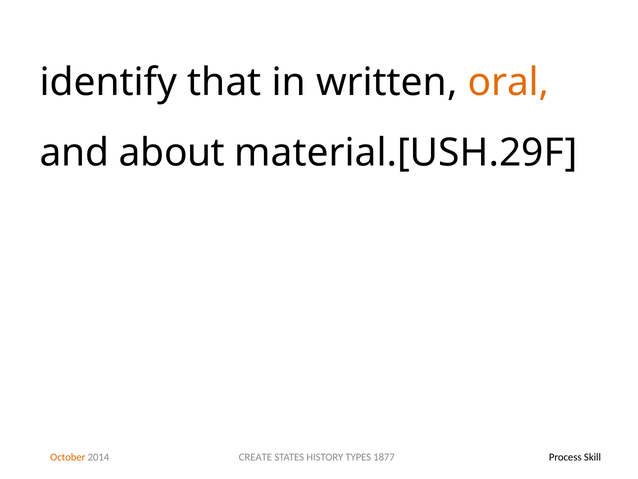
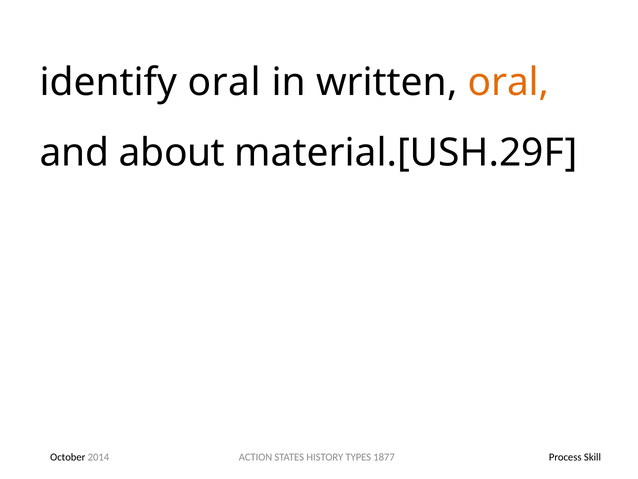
identify that: that -> oral
CREATE: CREATE -> ACTION
October colour: orange -> black
